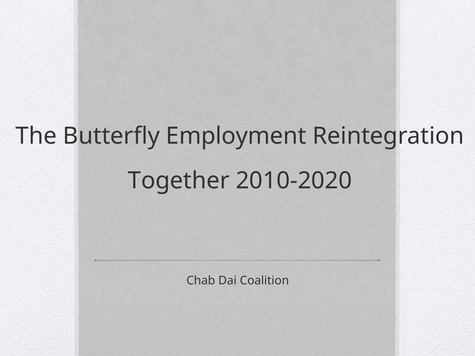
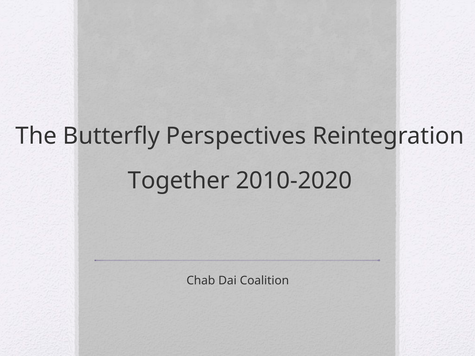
Employment: Employment -> Perspectives
